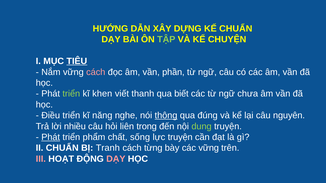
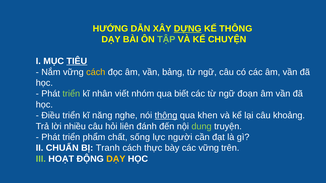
DỰNG underline: none -> present
KẾ CHUẨN: CHUẨN -> THÔNG
cách at (96, 72) colour: pink -> yellow
phần: phần -> bảng
khen: khen -> nhân
thanh: thanh -> nhóm
chưa: chưa -> đoạn
đúng: đúng -> khen
nguyên: nguyên -> khoảng
trong: trong -> đánh
Phát at (51, 137) underline: present -> none
lực truyện: truyện -> người
từng: từng -> thực
III colour: pink -> light green
DẠY at (116, 159) colour: pink -> yellow
